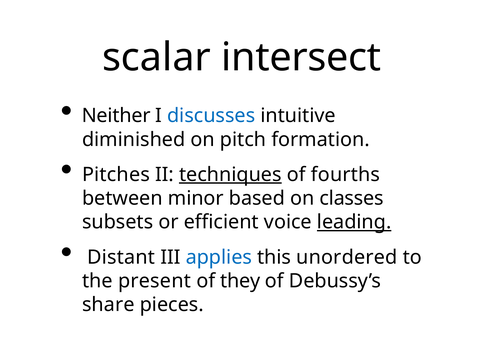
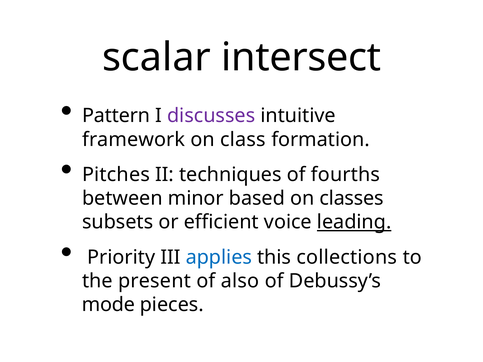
Neither: Neither -> Pattern
discusses colour: blue -> purple
diminished: diminished -> framework
pitch: pitch -> class
techniques underline: present -> none
Distant: Distant -> Priority
unordered: unordered -> collections
they: they -> also
share: share -> mode
